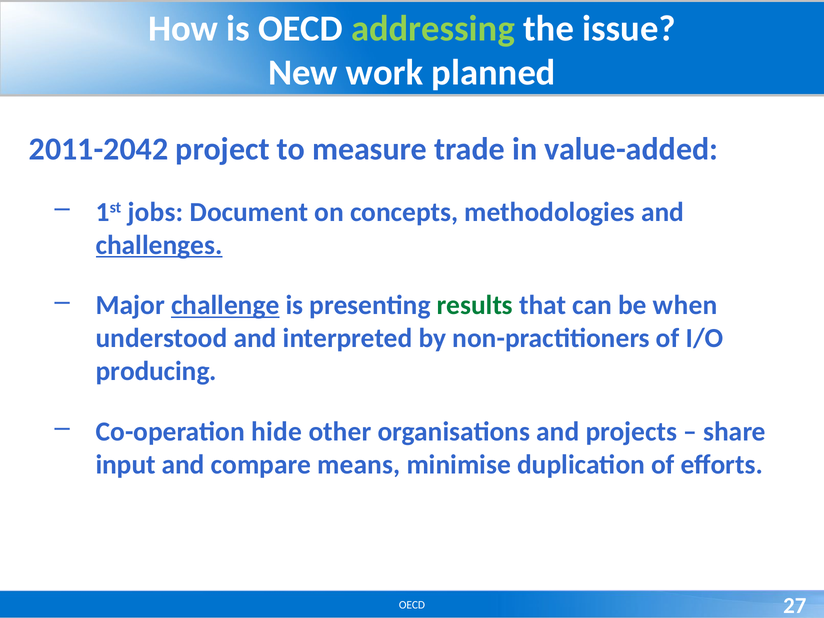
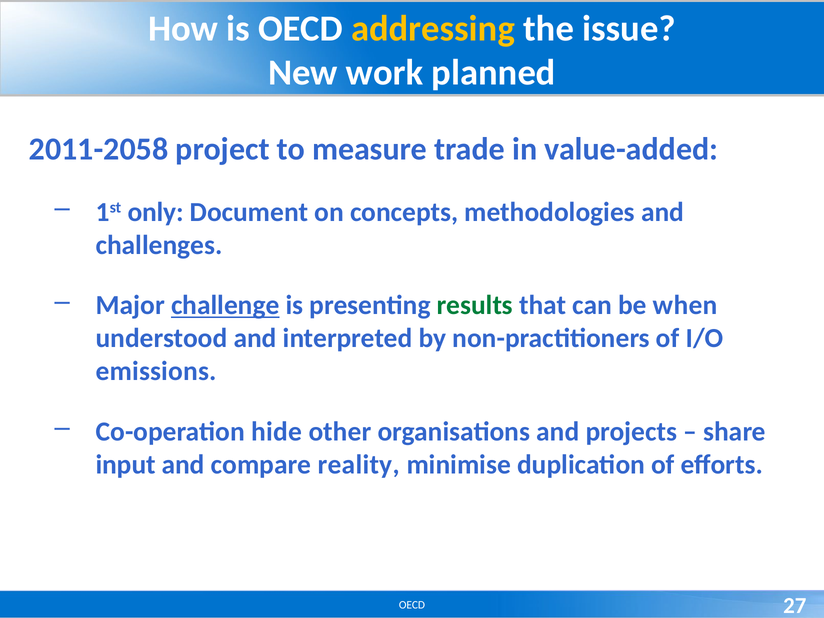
addressing colour: light green -> yellow
2011-2042: 2011-2042 -> 2011-2058
jobs: jobs -> only
challenges underline: present -> none
producing: producing -> emissions
means: means -> reality
